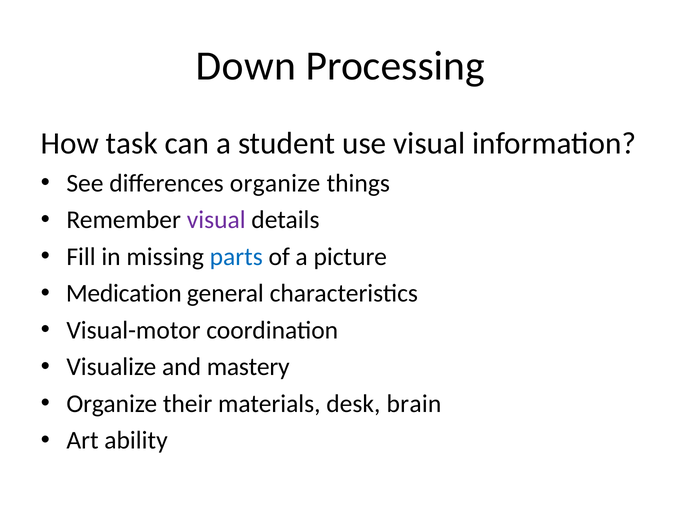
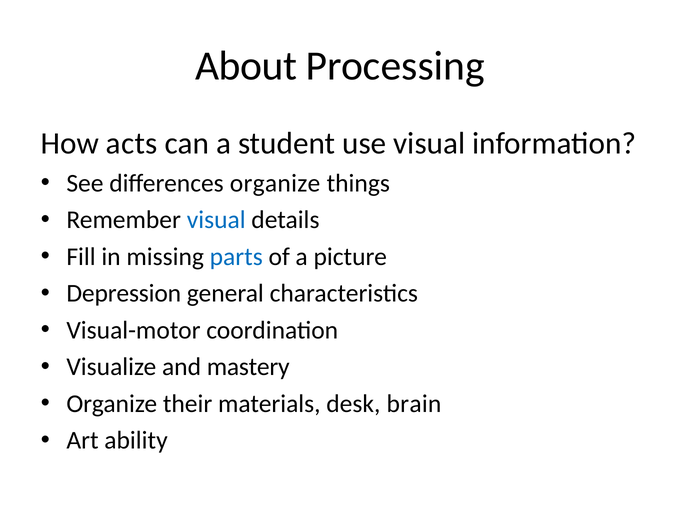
Down: Down -> About
task: task -> acts
visual at (216, 220) colour: purple -> blue
Medication: Medication -> Depression
